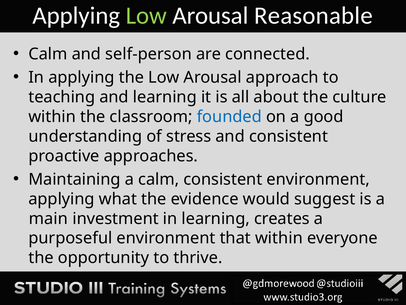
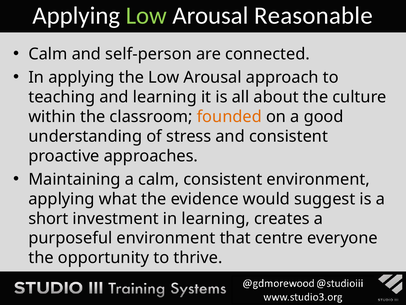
founded colour: blue -> orange
main: main -> short
that within: within -> centre
